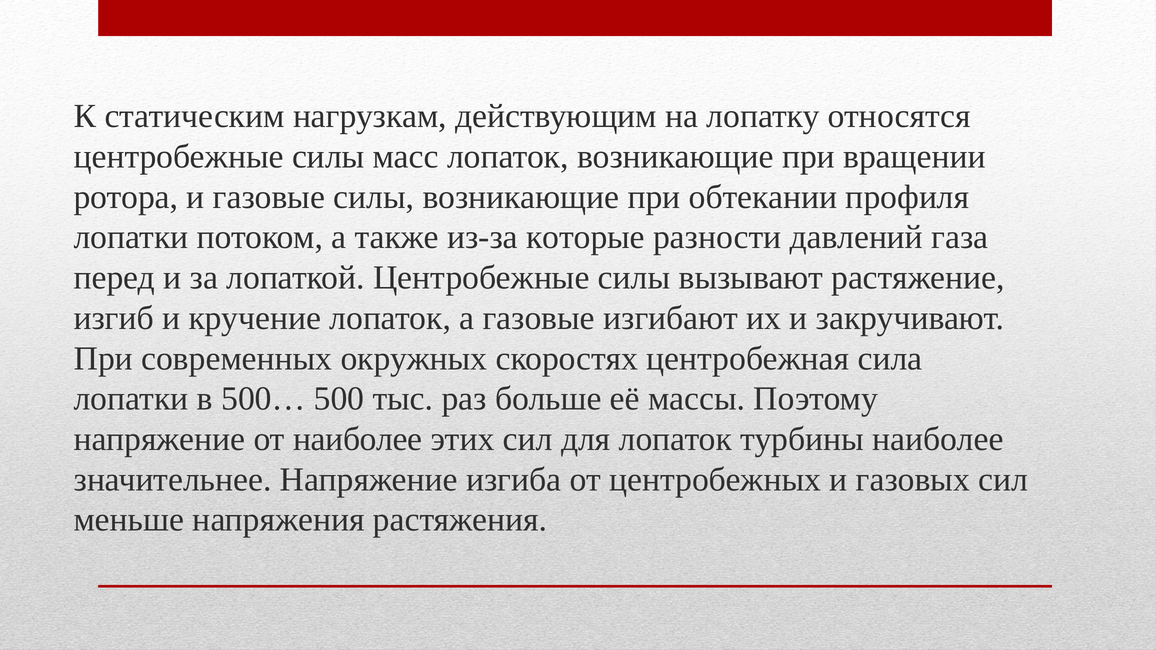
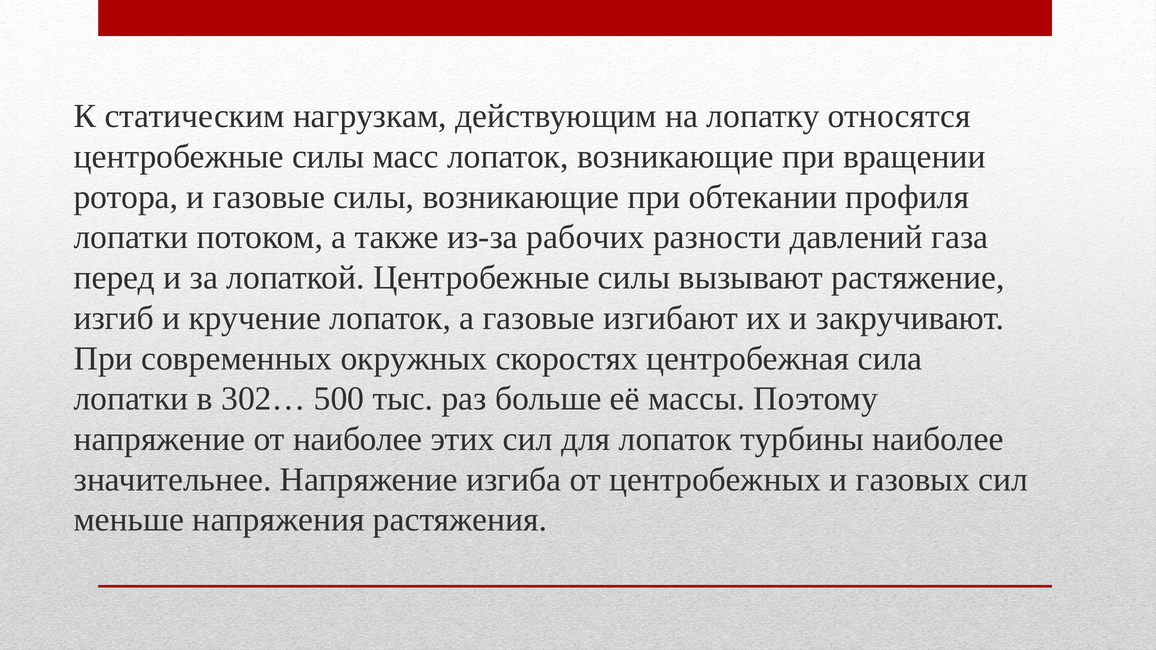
которые: которые -> рабочих
500…: 500… -> 302…
